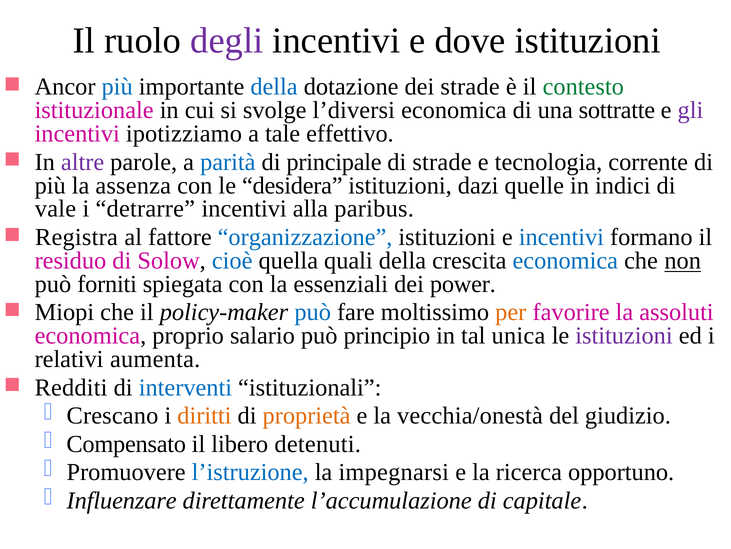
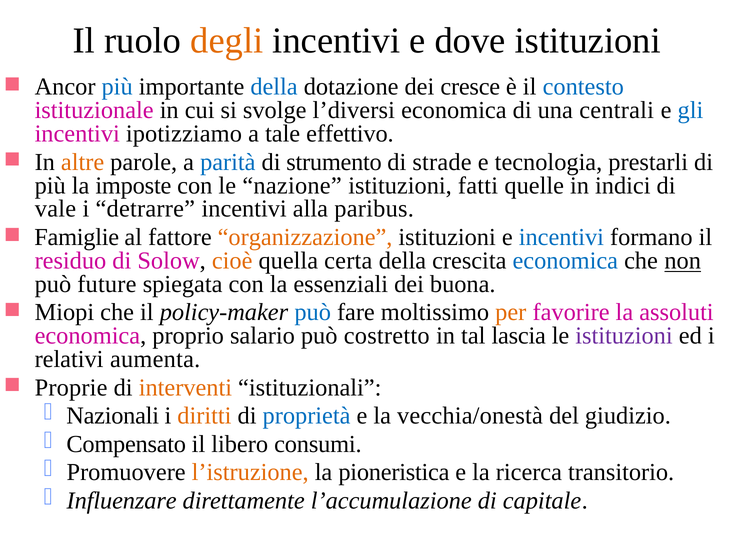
degli colour: purple -> orange
dei strade: strade -> cresce
contesto colour: green -> blue
sottratte: sottratte -> centrali
gli colour: purple -> blue
altre colour: purple -> orange
principale: principale -> strumento
corrente: corrente -> prestarli
assenza: assenza -> imposte
desidera: desidera -> nazione
dazi: dazi -> fatti
Registra: Registra -> Famiglie
organizzazione colour: blue -> orange
cioè colour: blue -> orange
quali: quali -> certa
forniti: forniti -> future
power: power -> buona
principio: principio -> costretto
unica: unica -> lascia
Redditi: Redditi -> Proprie
interventi colour: blue -> orange
Crescano: Crescano -> Nazionali
proprietà colour: orange -> blue
detenuti: detenuti -> consumi
l’istruzione colour: blue -> orange
impegnarsi: impegnarsi -> pioneristica
opportuno: opportuno -> transitorio
